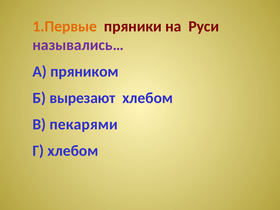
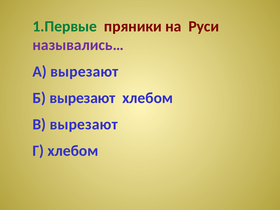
1.Первые colour: orange -> green
А пряником: пряником -> вырезают
В пекарями: пекарями -> вырезают
